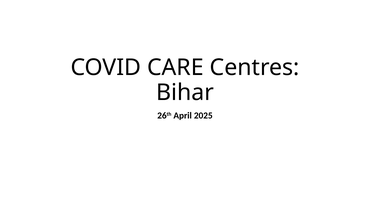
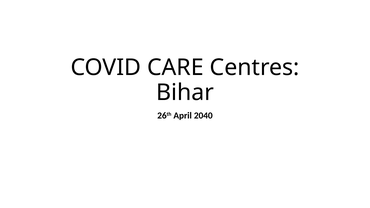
2025: 2025 -> 2040
